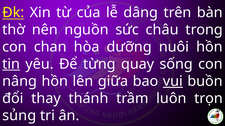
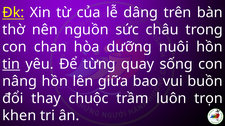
vui underline: present -> none
thánh: thánh -> chuộc
sủng: sủng -> khen
